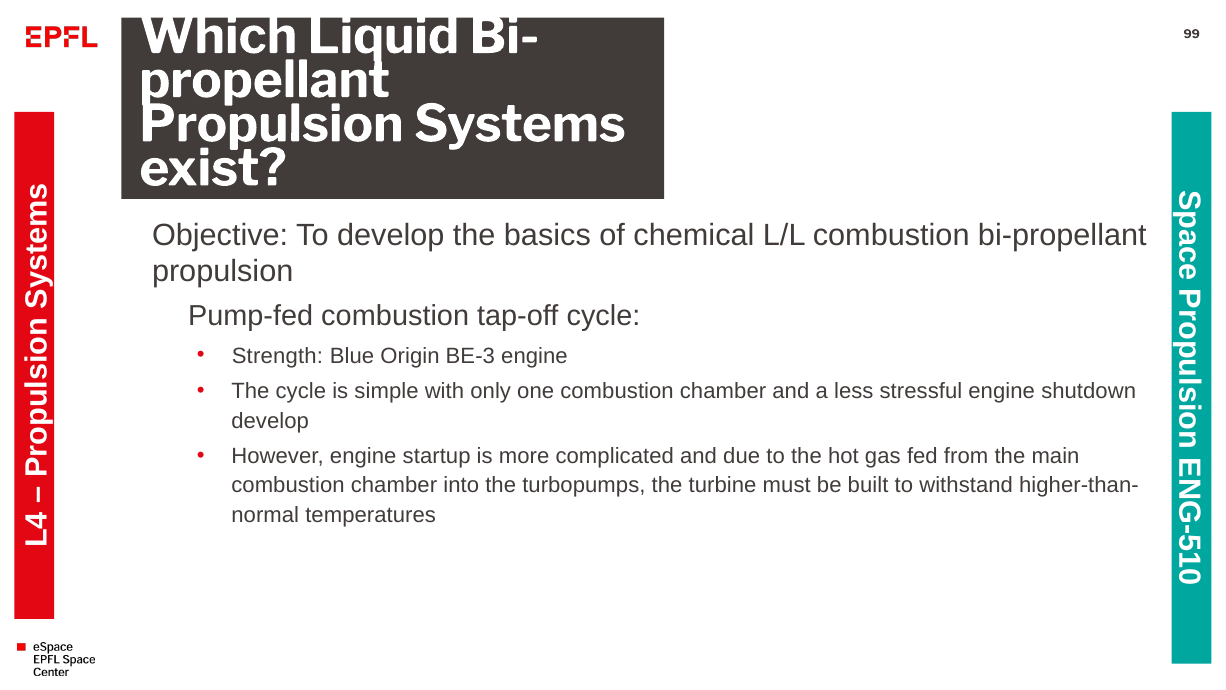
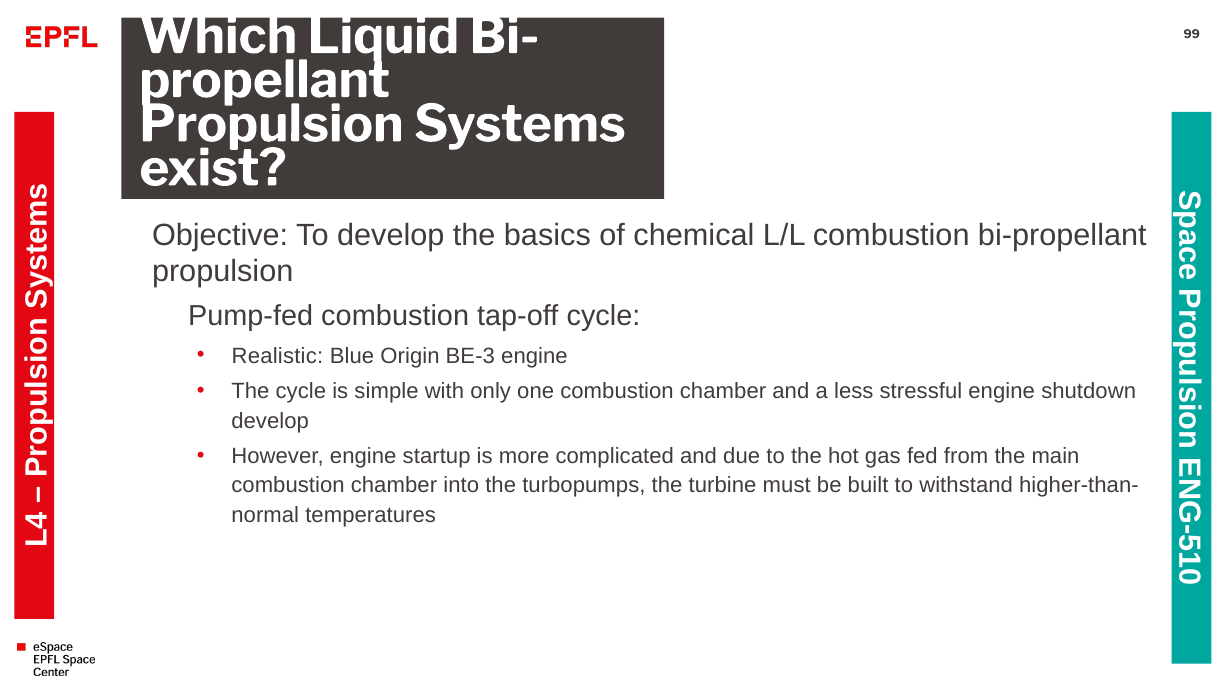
Strength: Strength -> Realistic
